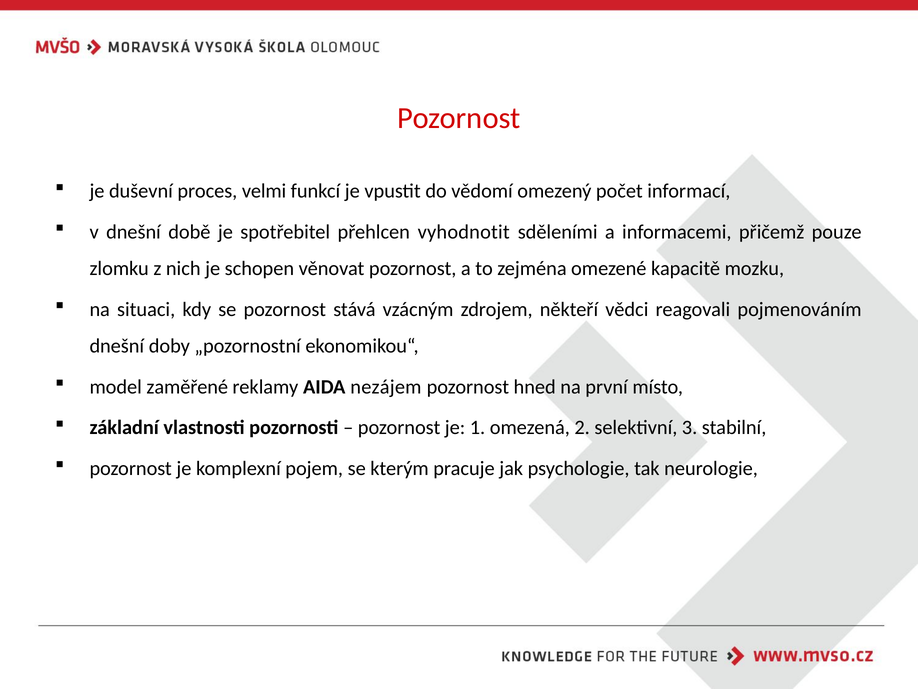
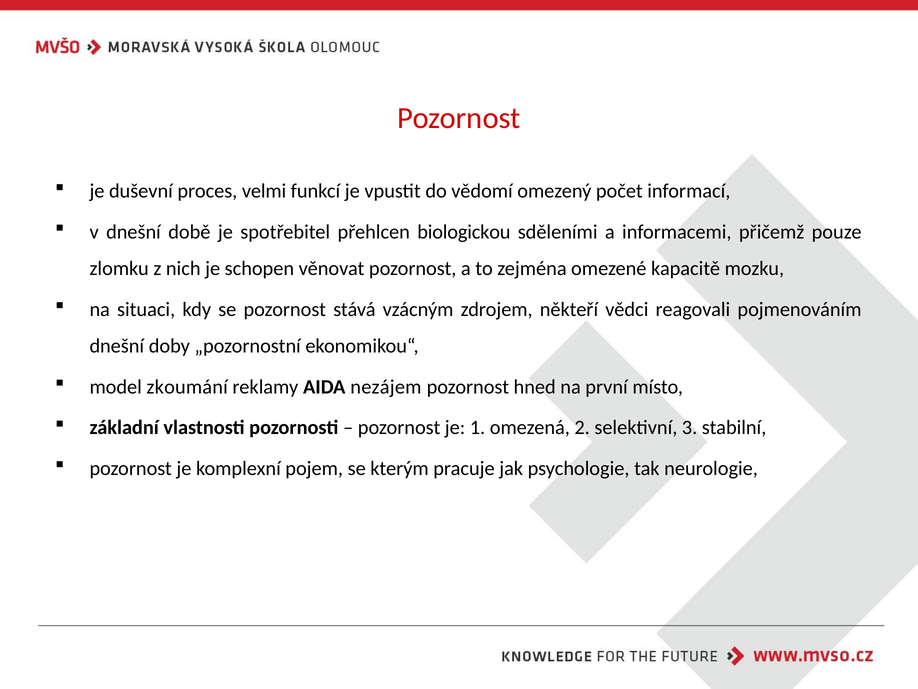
vyhodnotit: vyhodnotit -> biologickou
zaměřené: zaměřené -> zkoumání
